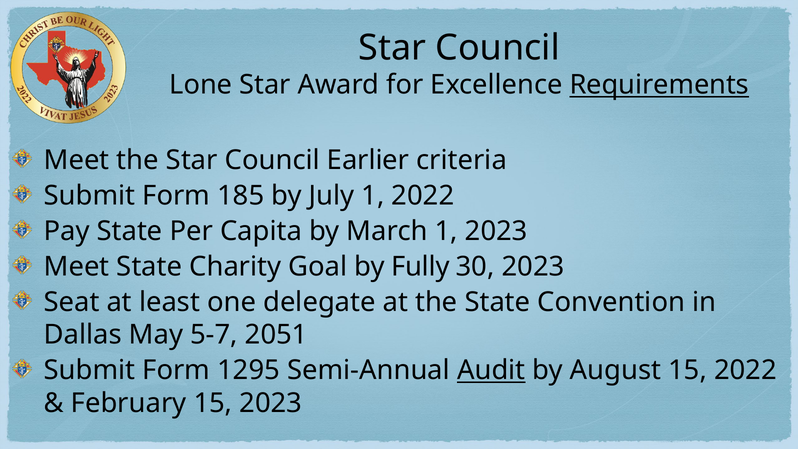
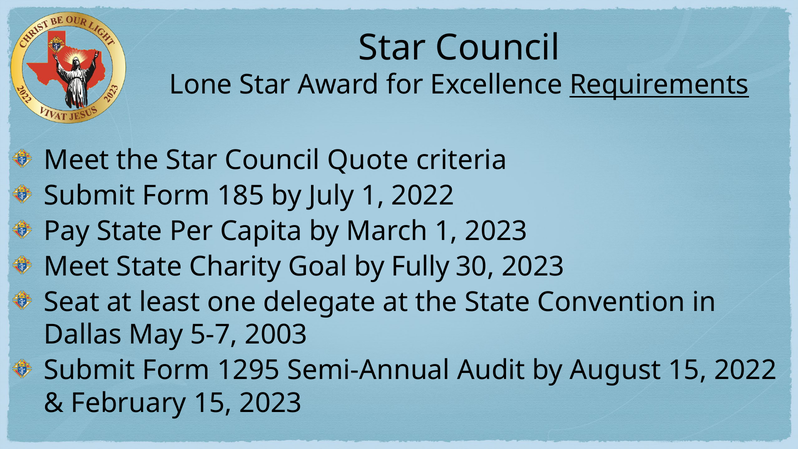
Earlier: Earlier -> Quote
2051: 2051 -> 2003
Audit underline: present -> none
